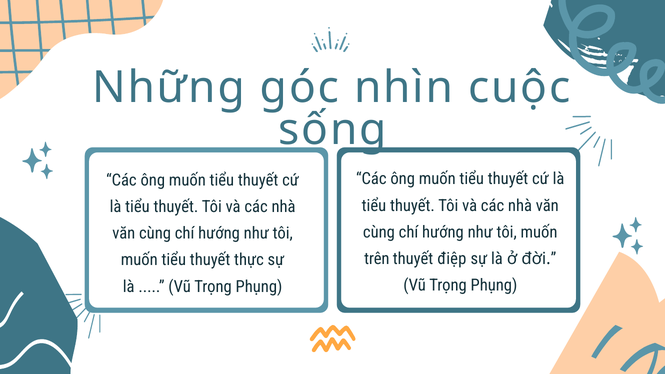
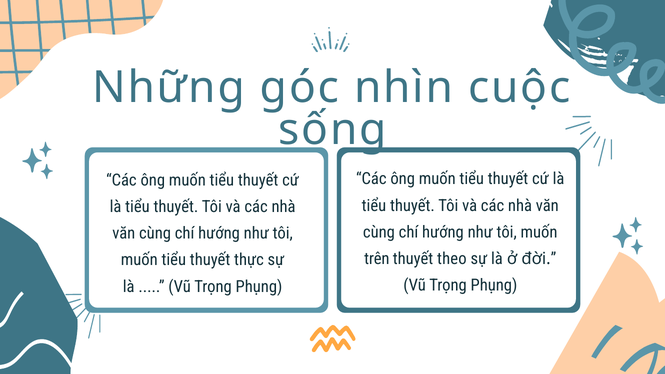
điệp: điệp -> theo
